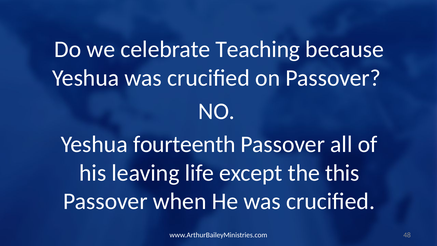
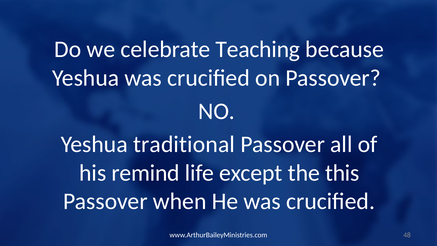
fourteenth: fourteenth -> traditional
leaving: leaving -> remind
